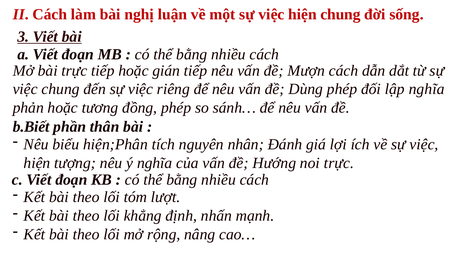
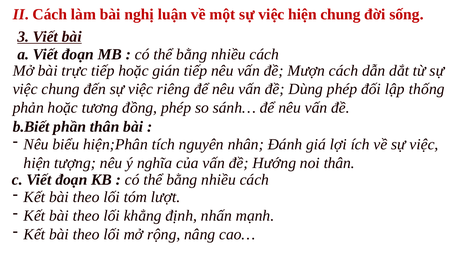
lập nghĩa: nghĩa -> thống
noi trực: trực -> thân
